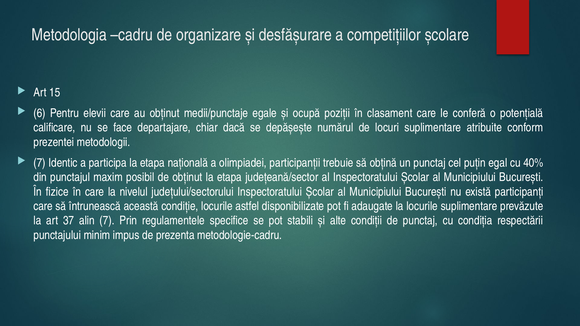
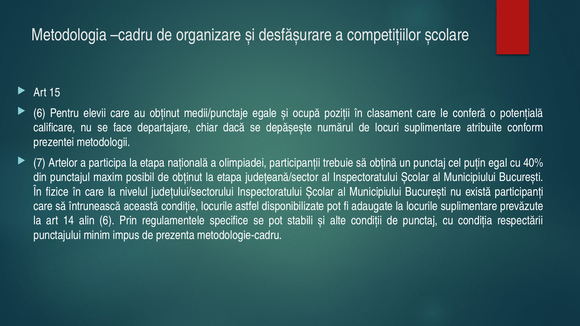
Identic: Identic -> Artelor
37: 37 -> 14
alin 7: 7 -> 6
